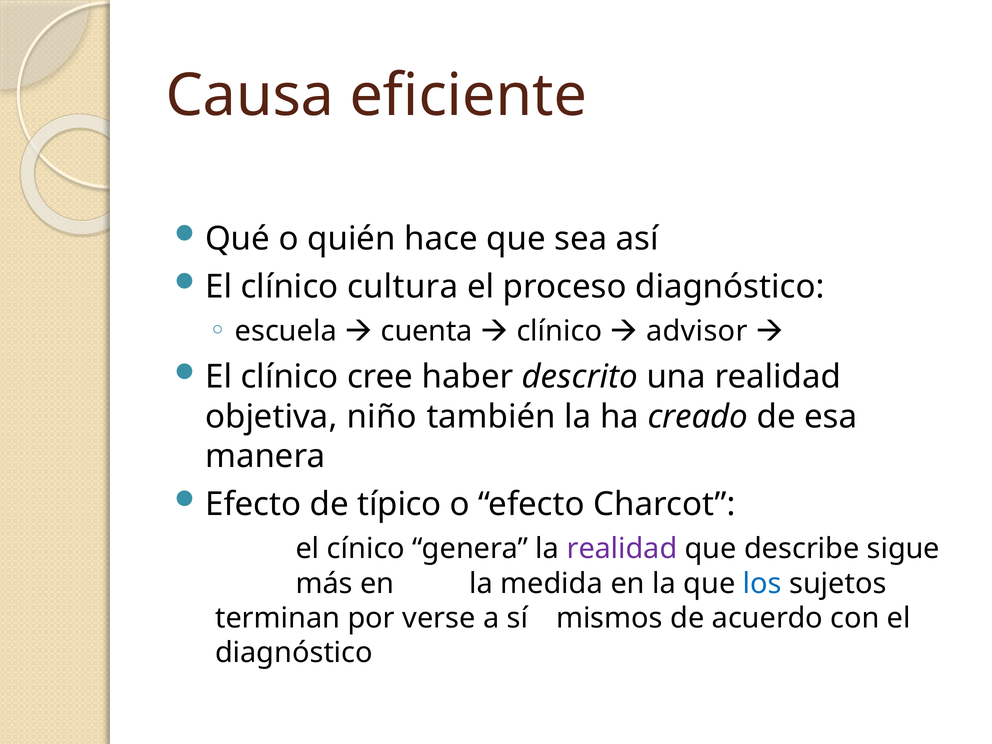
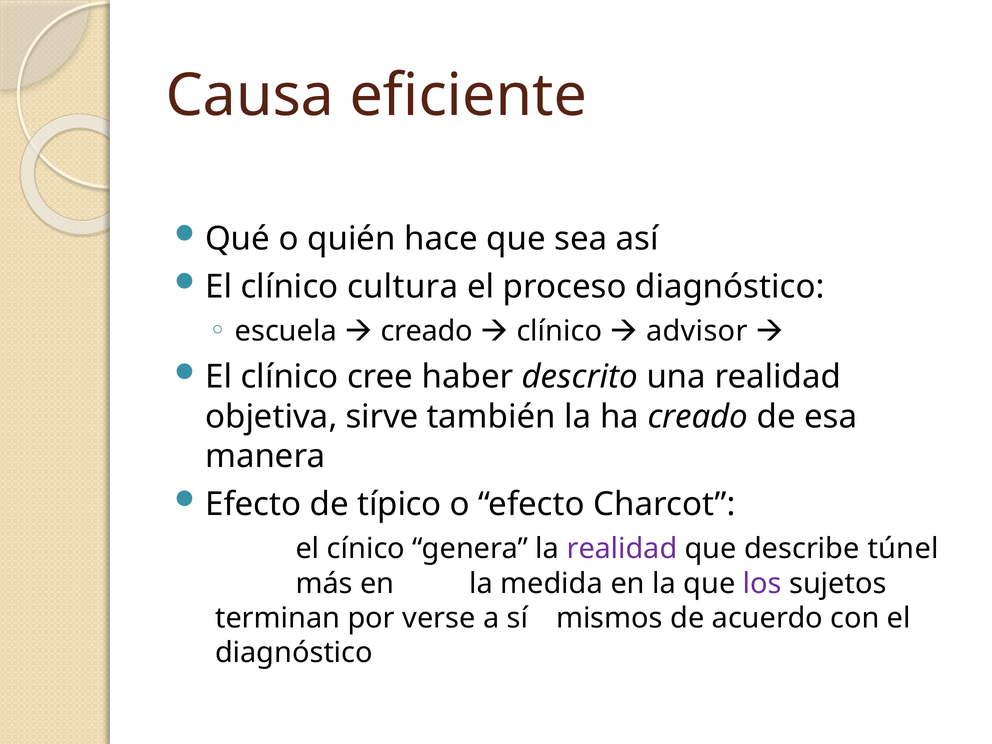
cuenta at (427, 331): cuenta -> creado
niño: niño -> sirve
sigue: sigue -> túnel
los colour: blue -> purple
